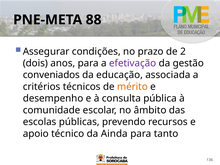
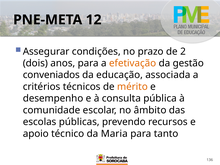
88: 88 -> 12
efetivação colour: purple -> orange
Ainda: Ainda -> Maria
